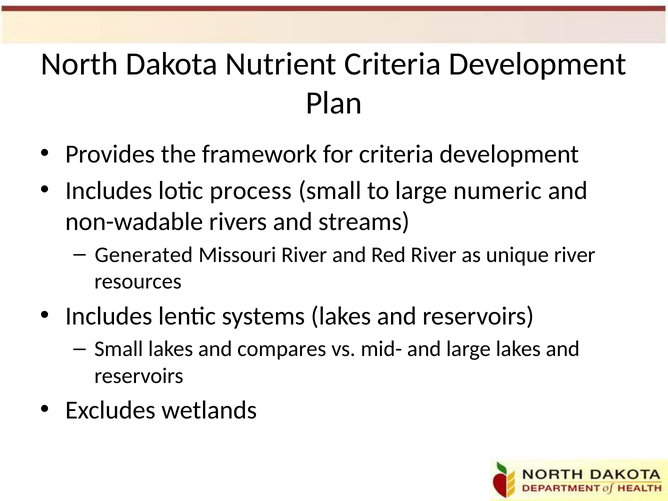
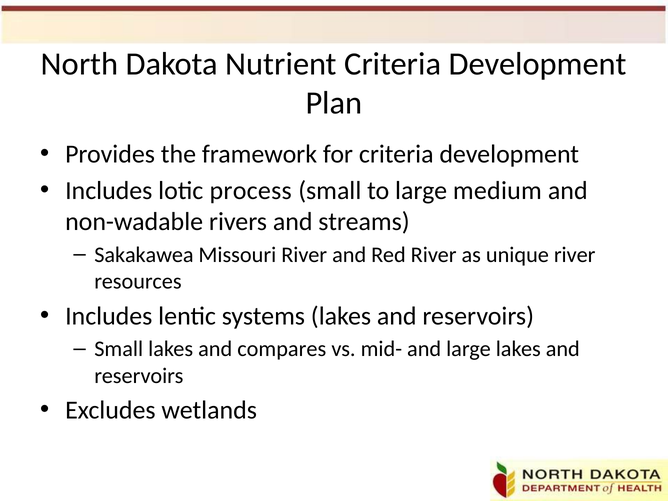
numeric: numeric -> medium
Generated: Generated -> Sakakawea
